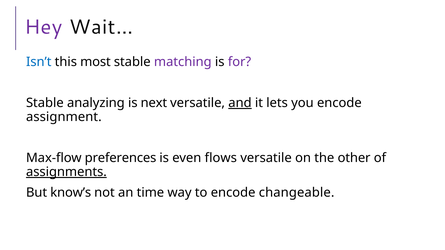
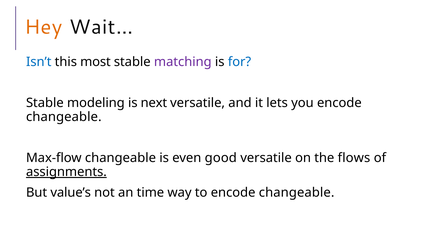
Hey colour: purple -> orange
for colour: purple -> blue
analyzing: analyzing -> modeling
and underline: present -> none
assignment at (64, 117): assignment -> changeable
Max-flow preferences: preferences -> changeable
flows: flows -> good
other: other -> flows
know’s: know’s -> value’s
